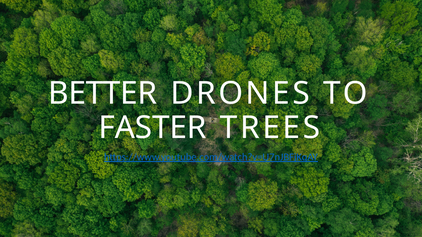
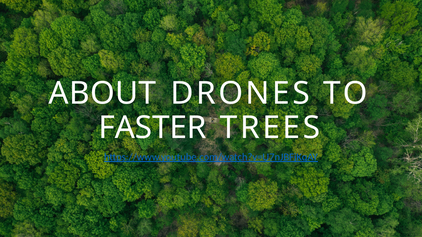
BETTER: BETTER -> ABOUT
